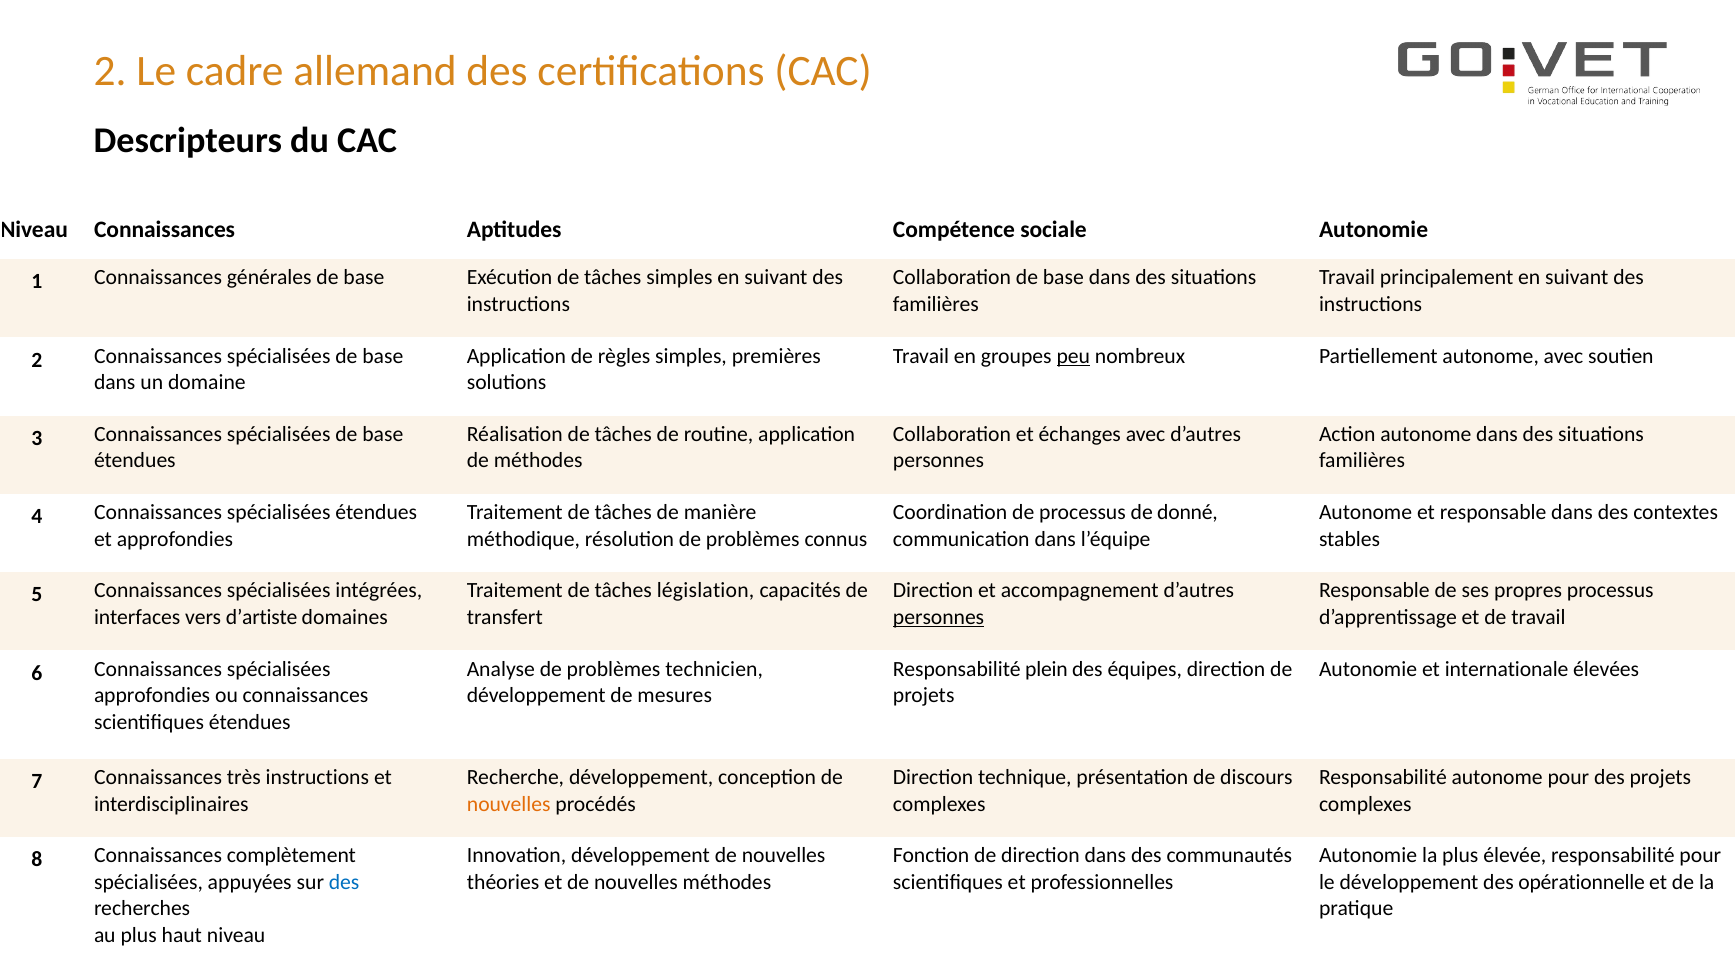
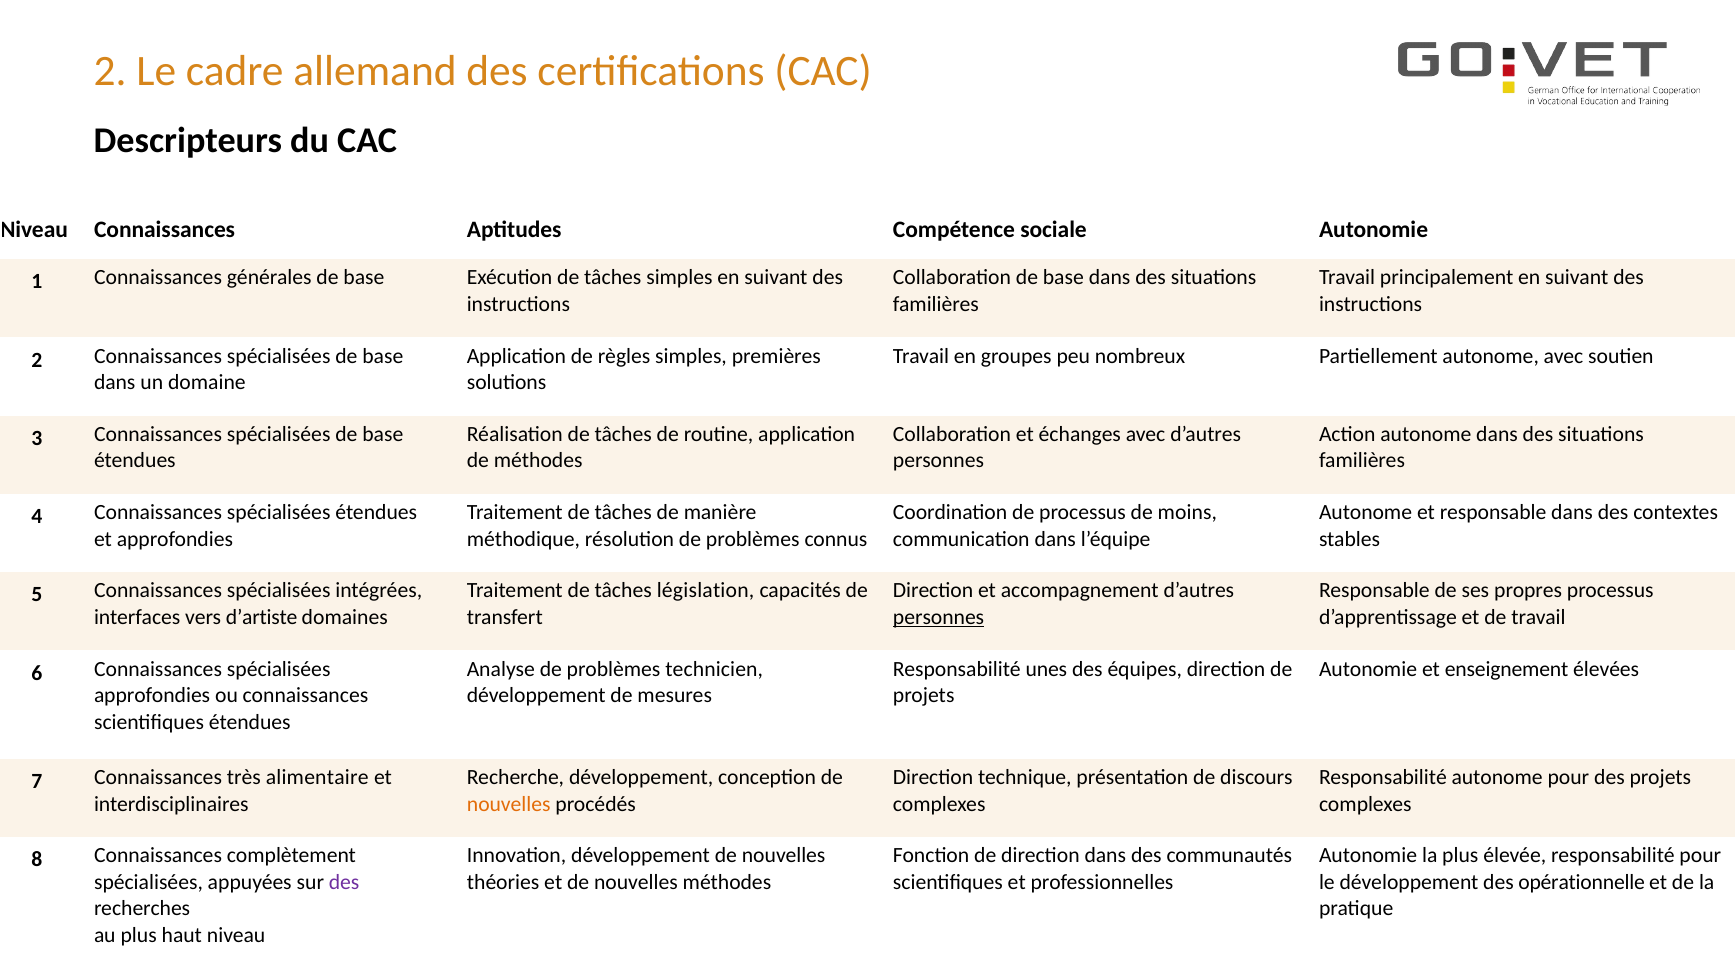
peu underline: present -> none
donné: donné -> moins
plein: plein -> unes
internationale: internationale -> enseignement
très instructions: instructions -> alimentaire
des at (344, 882) colour: blue -> purple
